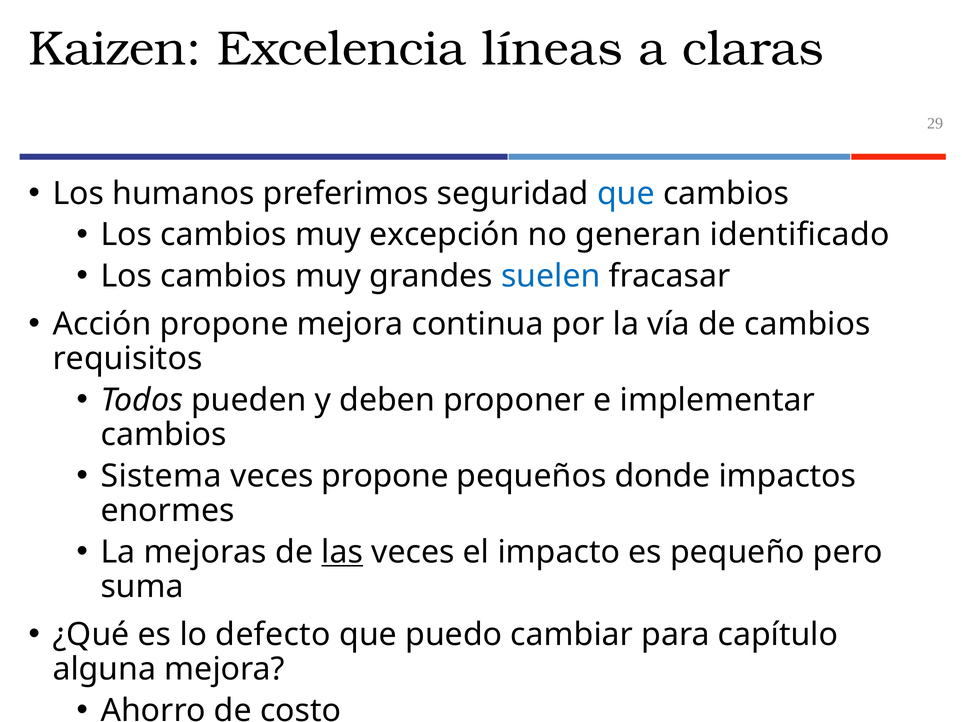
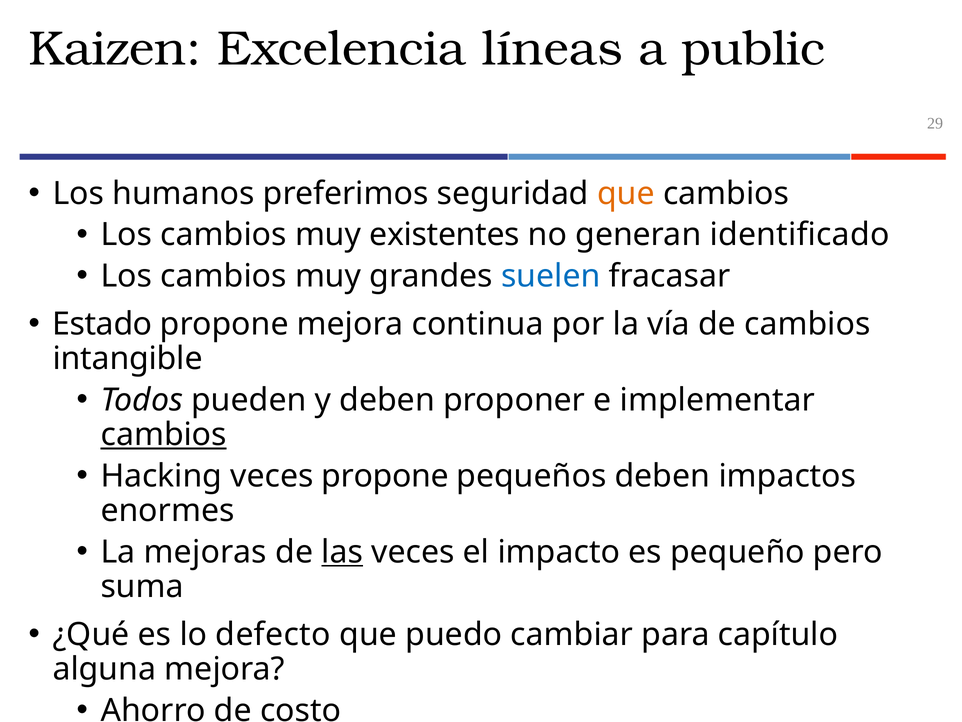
claras: claras -> public
que at (626, 193) colour: blue -> orange
excepción: excepción -> existentes
Acción: Acción -> Estado
requisitos: requisitos -> intangible
cambios at (164, 434) underline: none -> present
Sistema: Sistema -> Hacking
pequeños donde: donde -> deben
